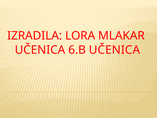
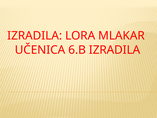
6.B UČENICA: UČENICA -> IZRADILA
